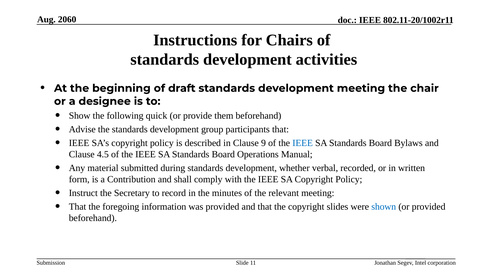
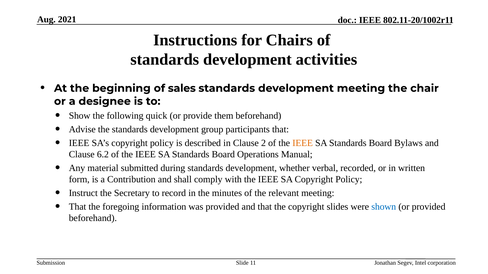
2060: 2060 -> 2021
draft: draft -> sales
9: 9 -> 2
IEEE at (303, 143) colour: blue -> orange
4.5: 4.5 -> 6.2
